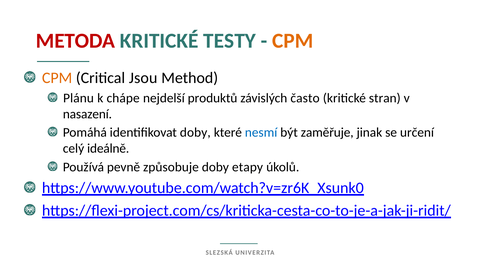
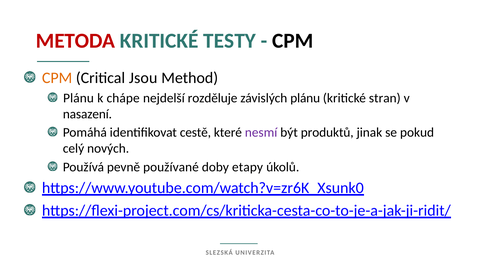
CPM at (293, 41) colour: orange -> black
produktů: produktů -> rozděluje
závislých často: často -> plánu
identifikovat doby: doby -> cestě
nesmí colour: blue -> purple
zaměřuje: zaměřuje -> produktů
určení: určení -> pokud
ideálně: ideálně -> nových
způsobuje: způsobuje -> používané
